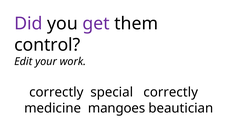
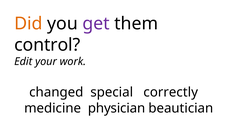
Did colour: purple -> orange
correctly at (56, 92): correctly -> changed
mangoes: mangoes -> physician
